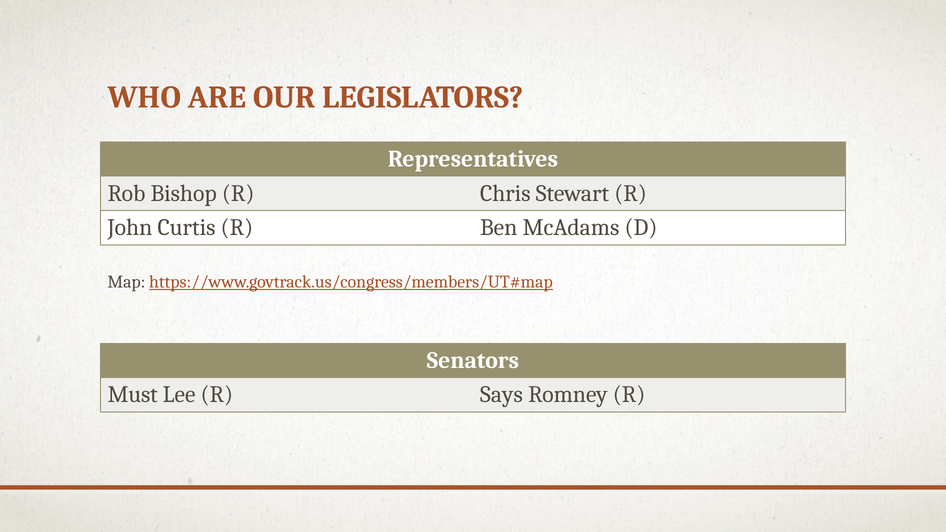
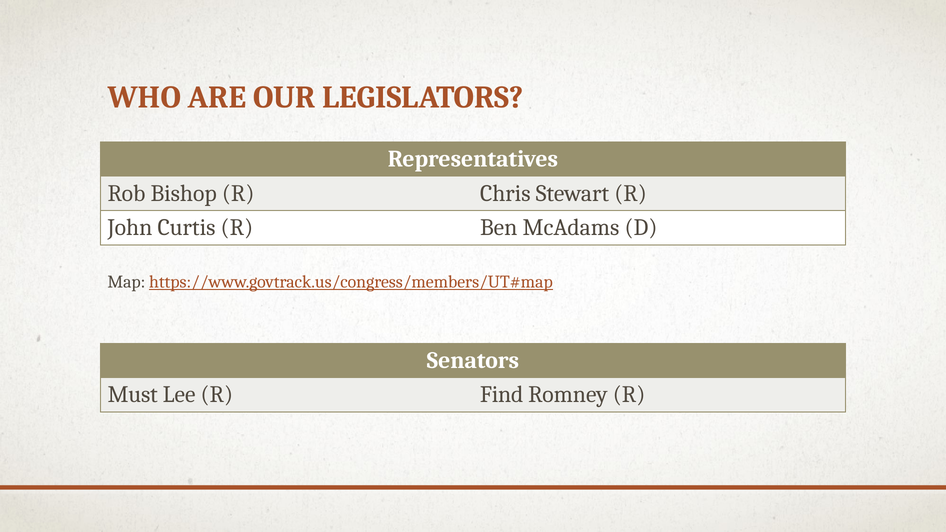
Says: Says -> Find
